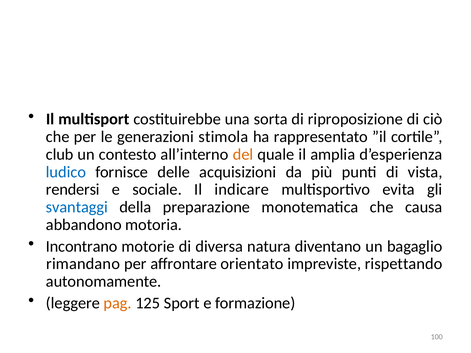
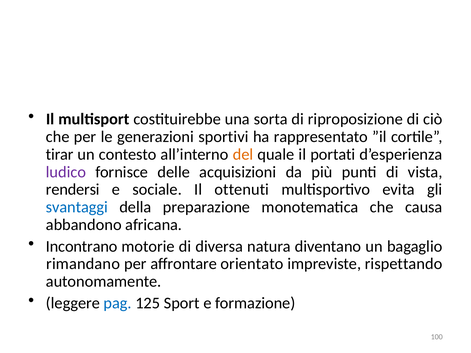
stimola: stimola -> sportivi
club: club -> tirar
amplia: amplia -> portati
ludico colour: blue -> purple
indicare: indicare -> ottenuti
motoria: motoria -> africana
pag colour: orange -> blue
